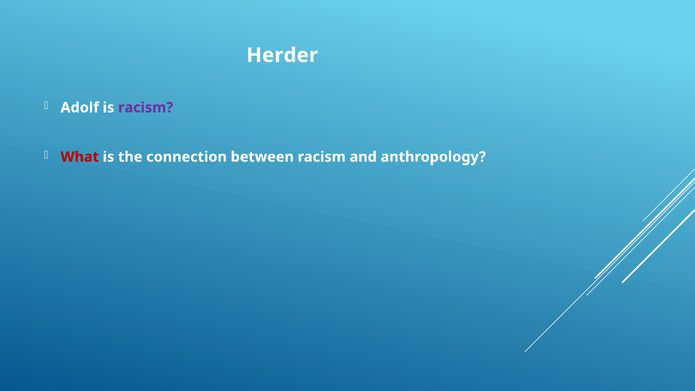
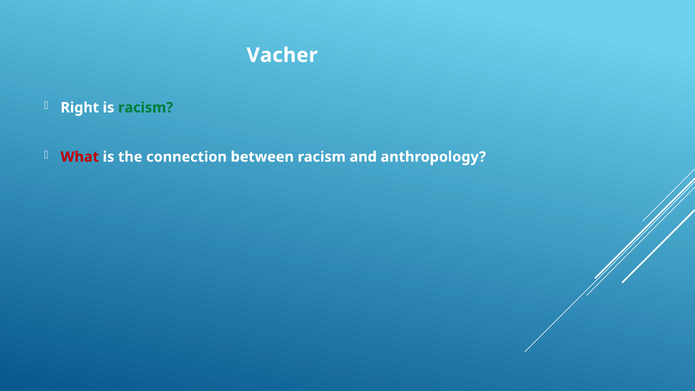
Herder: Herder -> Vacher
Adolf: Adolf -> Right
racism at (146, 108) colour: purple -> green
